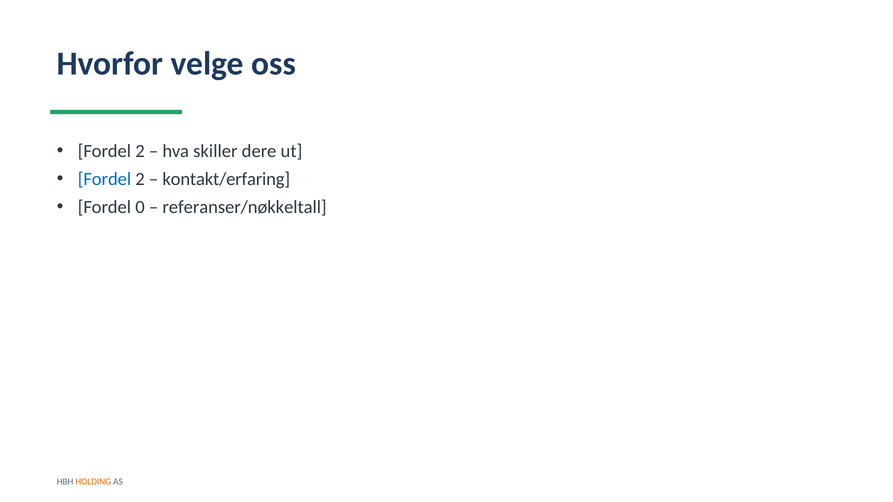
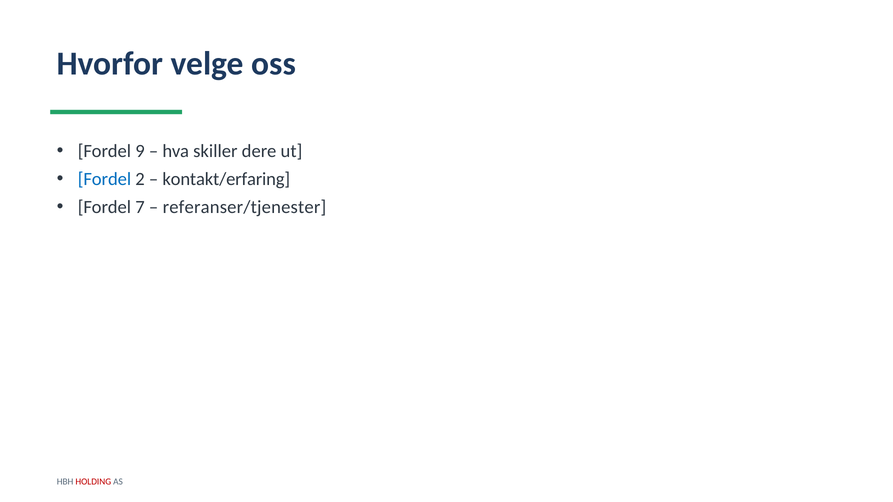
2 at (140, 151): 2 -> 9
0: 0 -> 7
referanser/nøkkeltall: referanser/nøkkeltall -> referanser/tjenester
HOLDING colour: orange -> red
